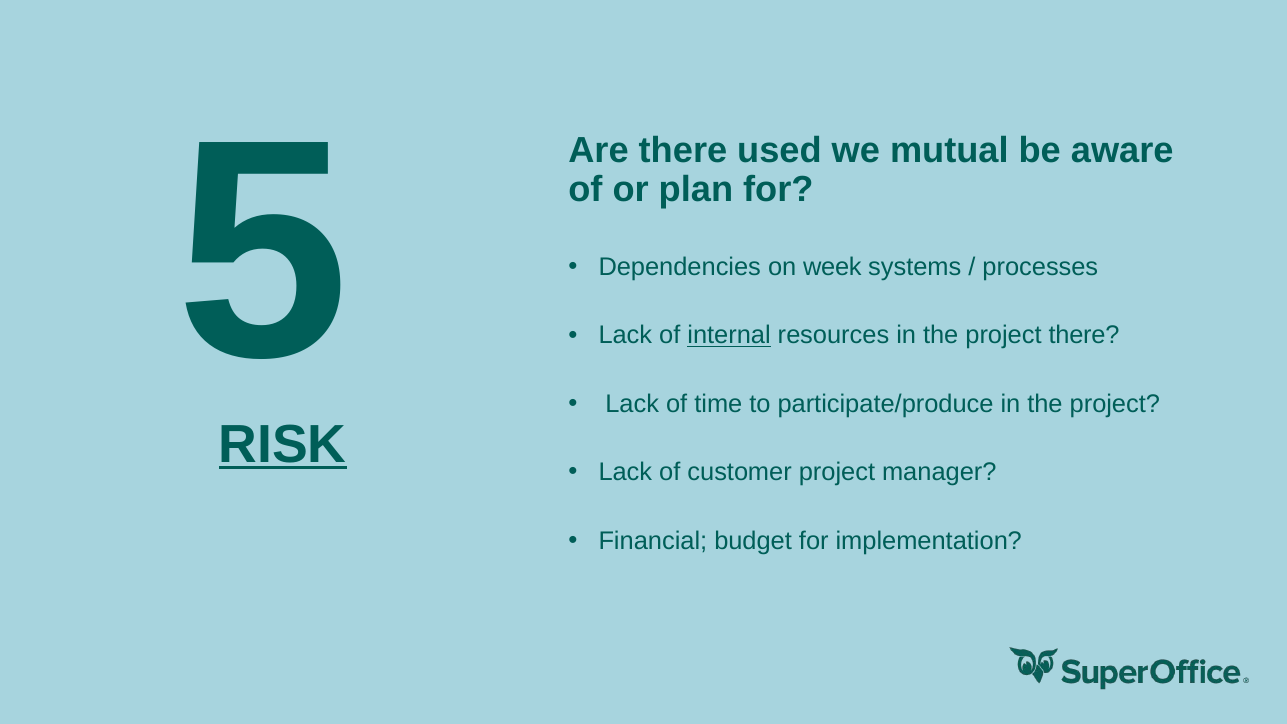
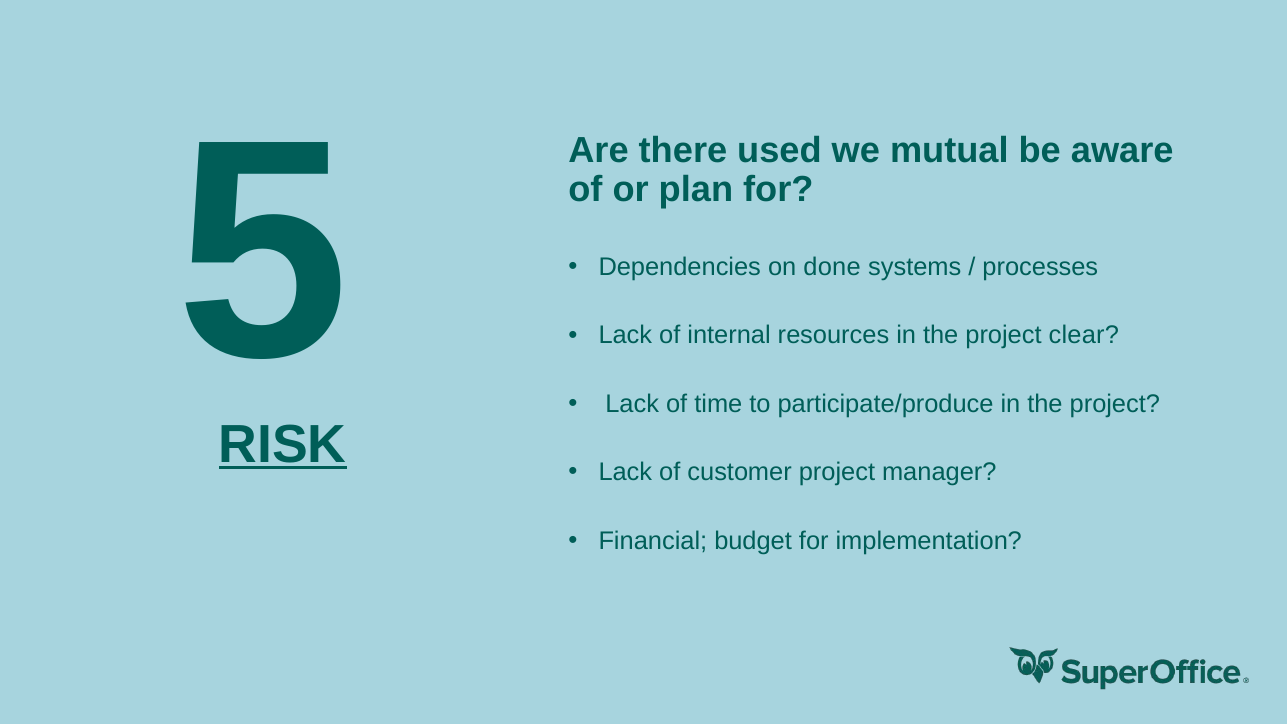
week: week -> done
internal underline: present -> none
project there: there -> clear
